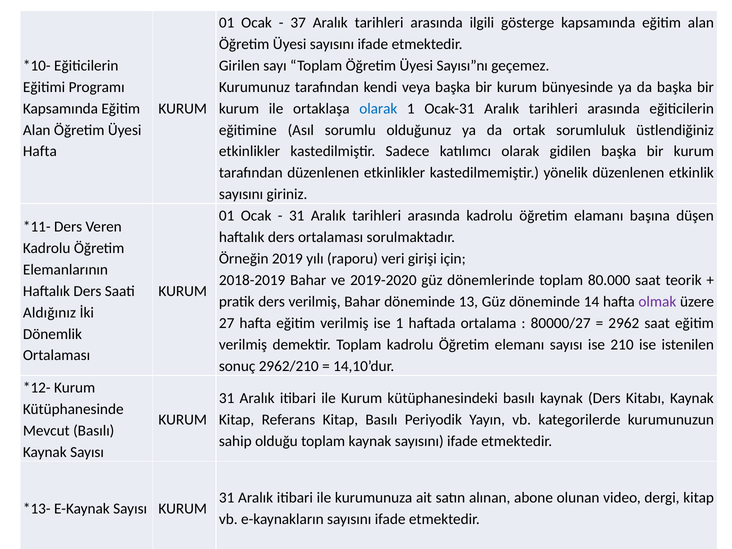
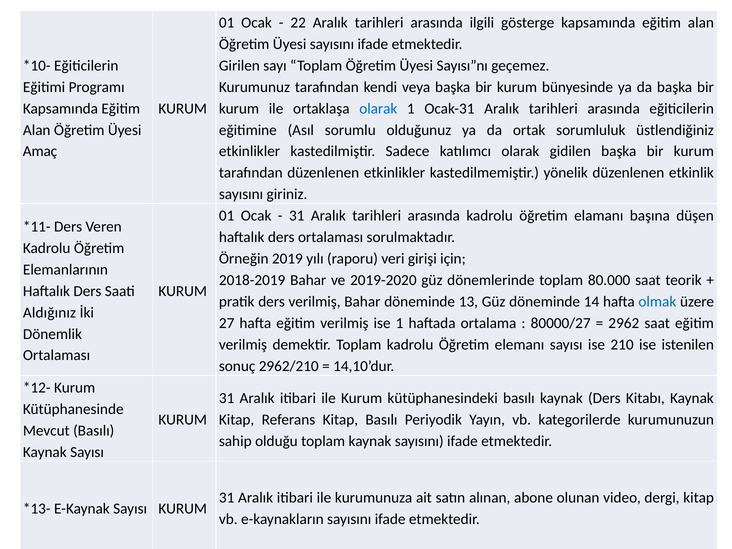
37: 37 -> 22
Hafta at (40, 151): Hafta -> Amaç
olmak colour: purple -> blue
